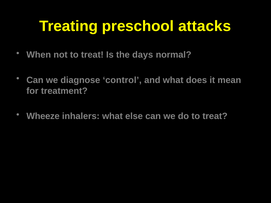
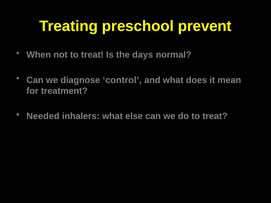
attacks: attacks -> prevent
Wheeze: Wheeze -> Needed
